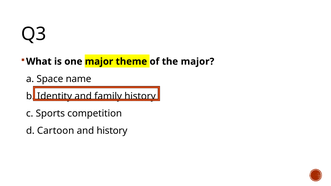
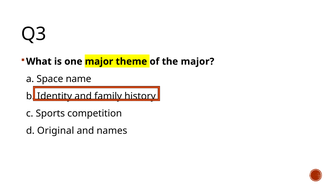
Cartoon: Cartoon -> Original
and history: history -> names
